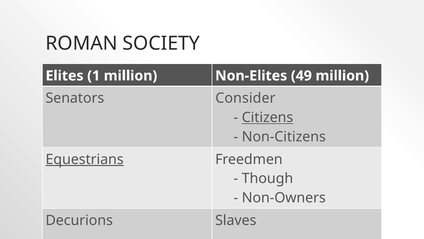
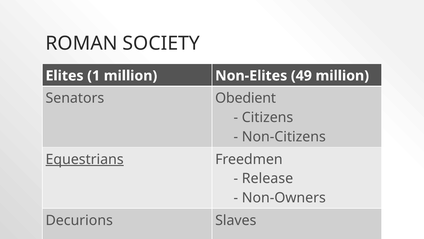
Consider: Consider -> Obedient
Citizens underline: present -> none
Though: Though -> Release
